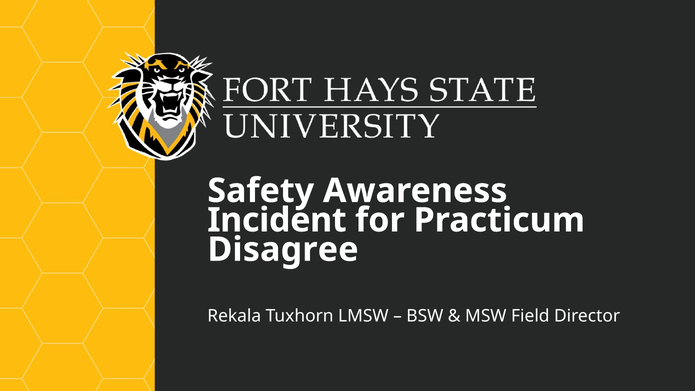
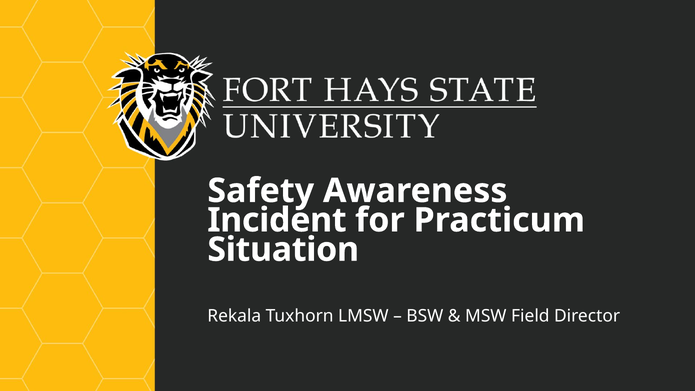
Disagree: Disagree -> Situation
